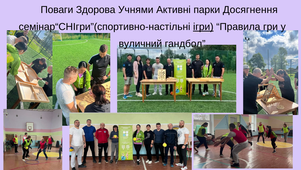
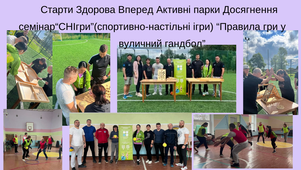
Поваги: Поваги -> Старти
Учнями: Учнями -> Вперед
ігри underline: present -> none
